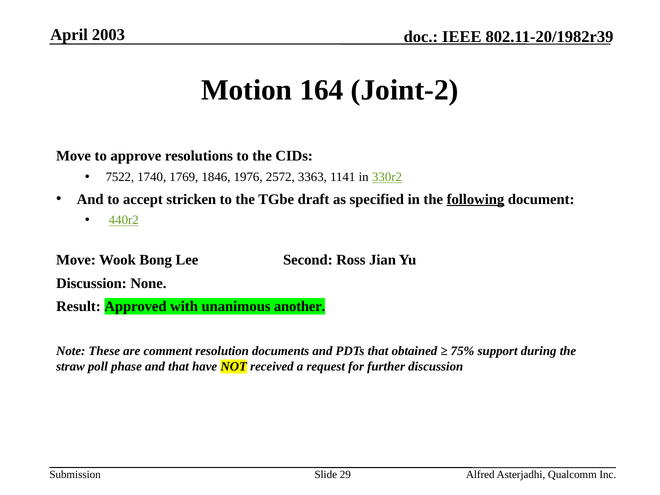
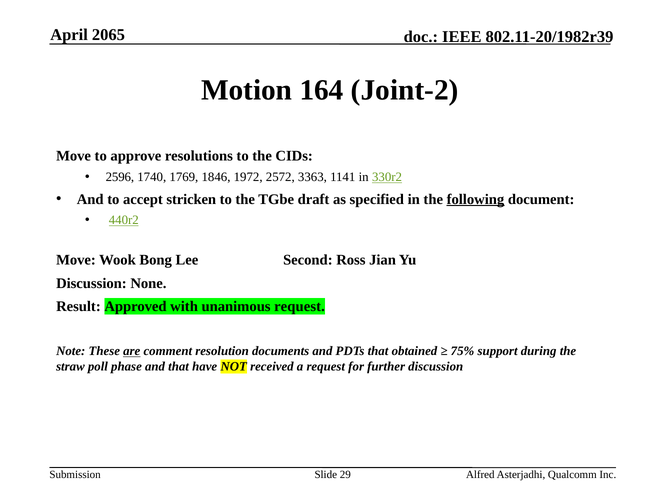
2003: 2003 -> 2065
7522: 7522 -> 2596
1976: 1976 -> 1972
unanimous another: another -> request
are underline: none -> present
